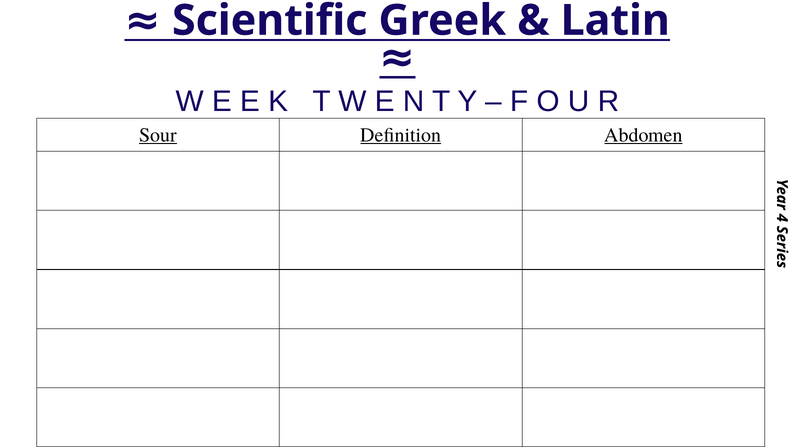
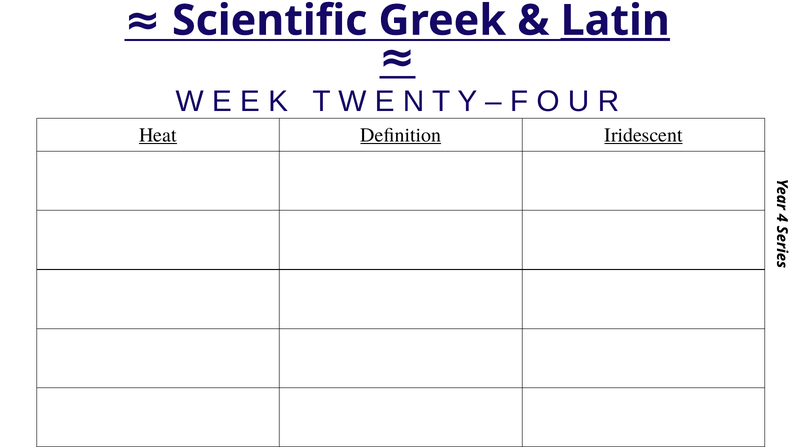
Latin underline: none -> present
Sour: Sour -> Heat
Abdomen: Abdomen -> Iridescent
